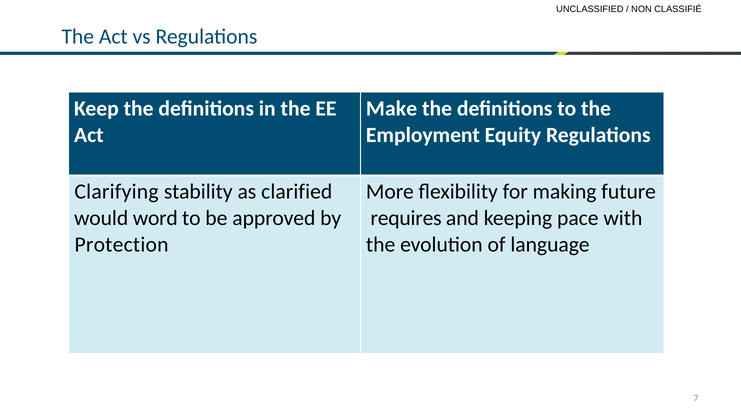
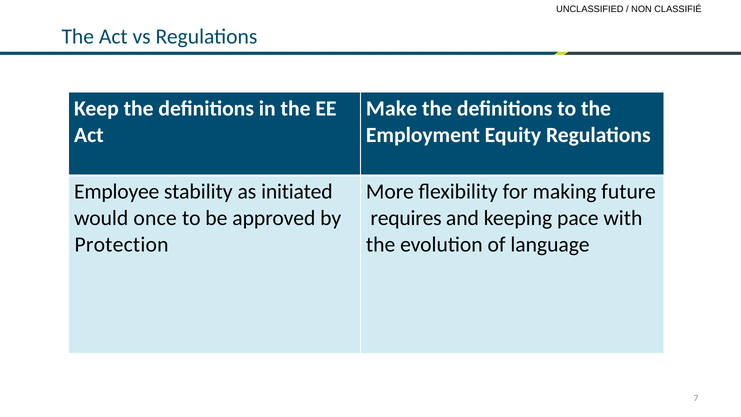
Clarifying: Clarifying -> Employee
clarified: clarified -> initiated
word: word -> once
